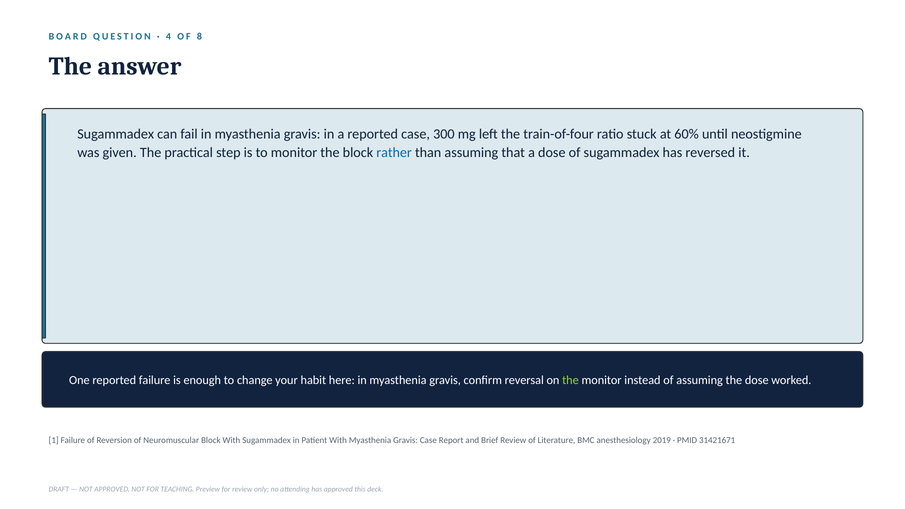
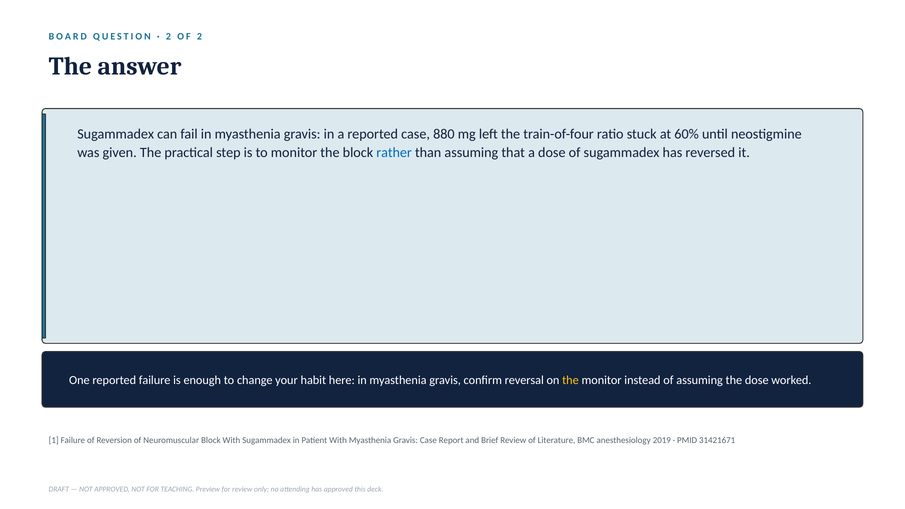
4 at (168, 37): 4 -> 2
OF 8: 8 -> 2
300: 300 -> 880
the at (570, 380) colour: light green -> yellow
